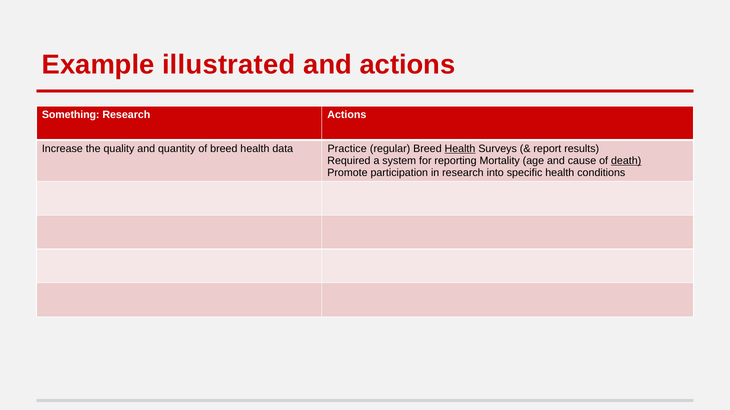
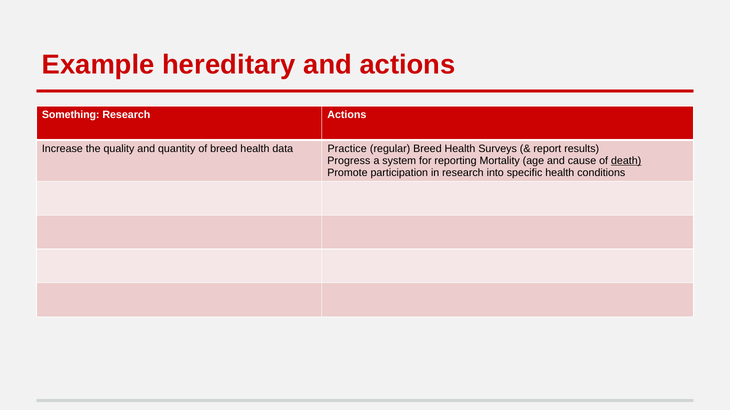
illustrated: illustrated -> hereditary
Health at (460, 149) underline: present -> none
Required: Required -> Progress
